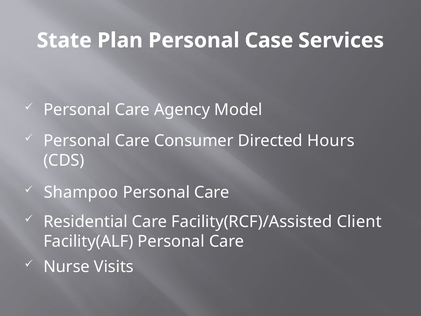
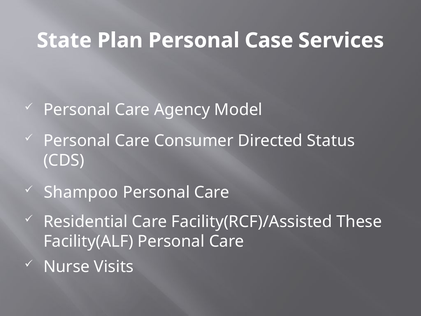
Hours: Hours -> Status
Client: Client -> These
